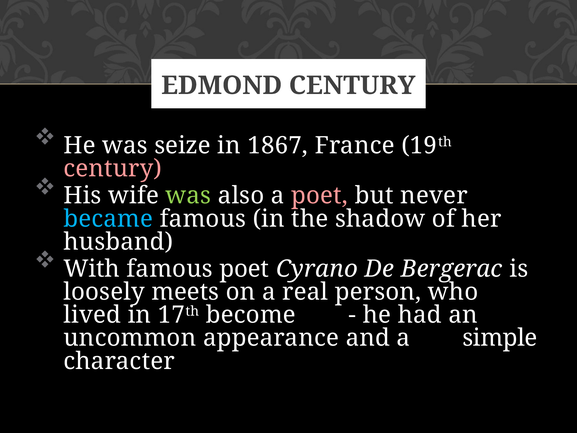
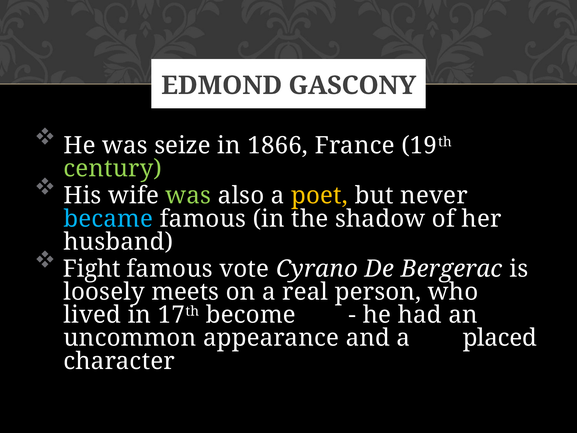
EDMOND CENTURY: CENTURY -> GASCONY
1867: 1867 -> 1866
century at (113, 169) colour: pink -> light green
poet at (320, 196) colour: pink -> yellow
With: With -> Fight
famous poet: poet -> vote
simple: simple -> placed
